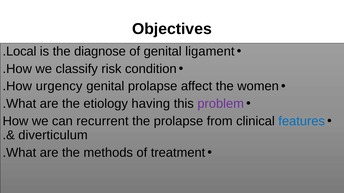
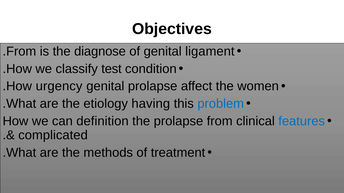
Local at (21, 51): Local -> From
risk: risk -> test
problem colour: purple -> blue
recurrent: recurrent -> definition
diverticulum: diverticulum -> complicated
